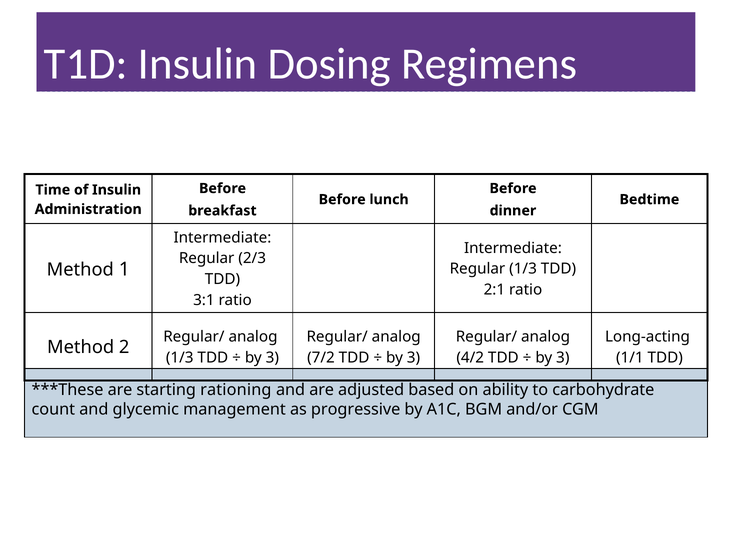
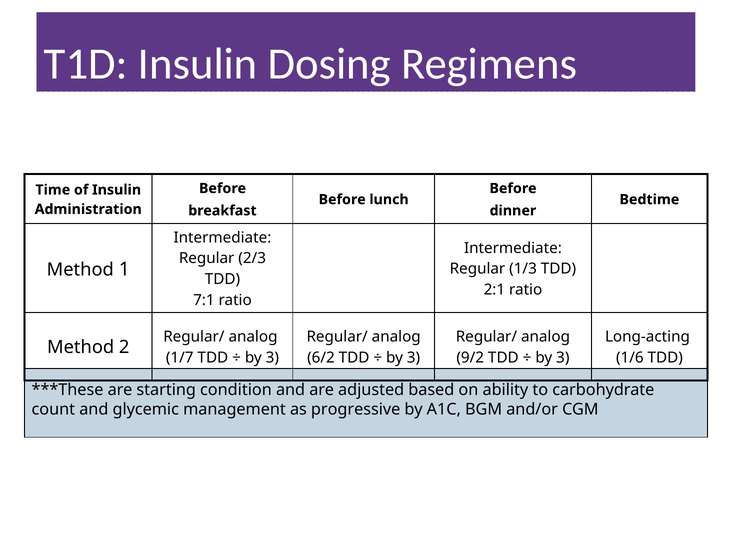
3:1: 3:1 -> 7:1
1/3 at (180, 358): 1/3 -> 1/7
7/2: 7/2 -> 6/2
4/2: 4/2 -> 9/2
1/1: 1/1 -> 1/6
rationing: rationing -> condition
